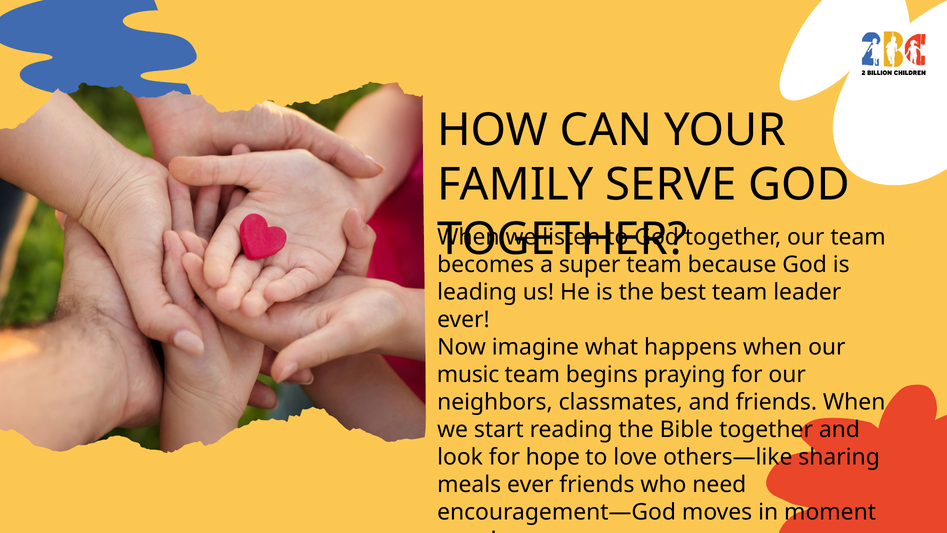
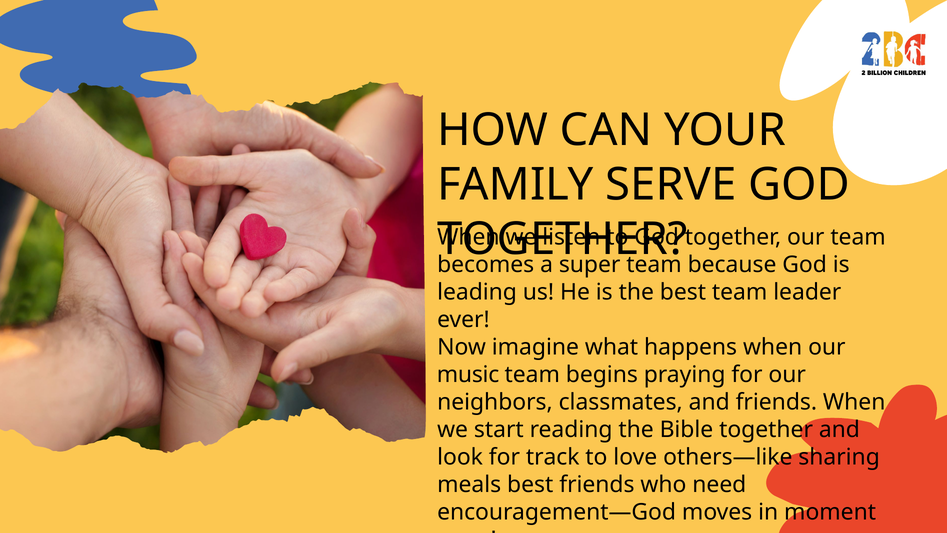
hope: hope -> track
meals ever: ever -> best
